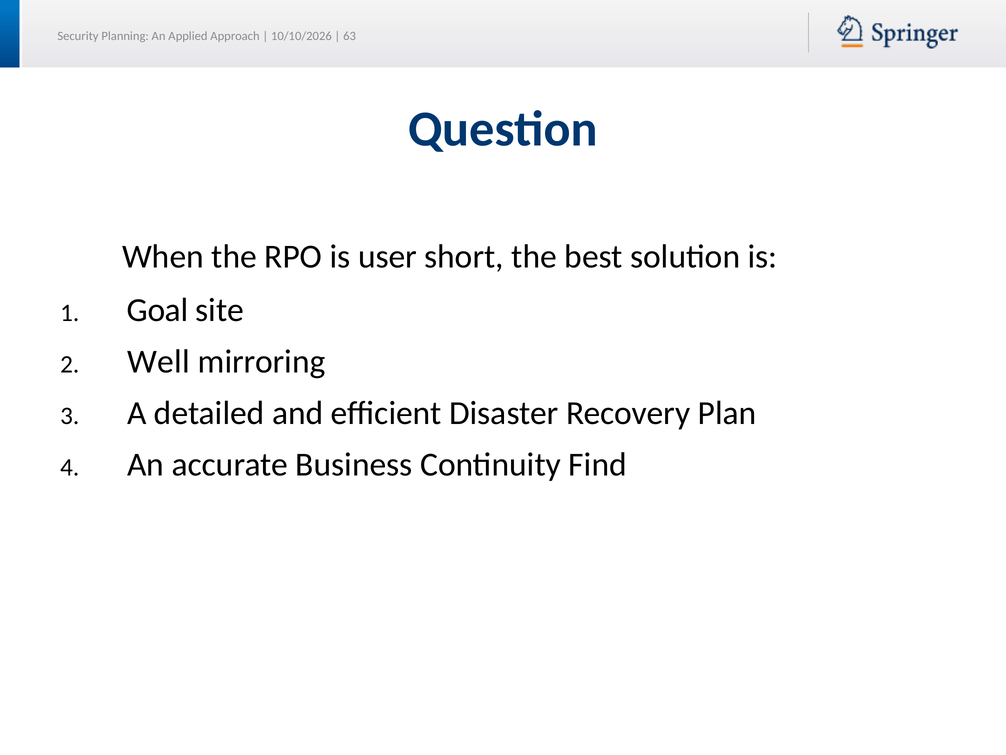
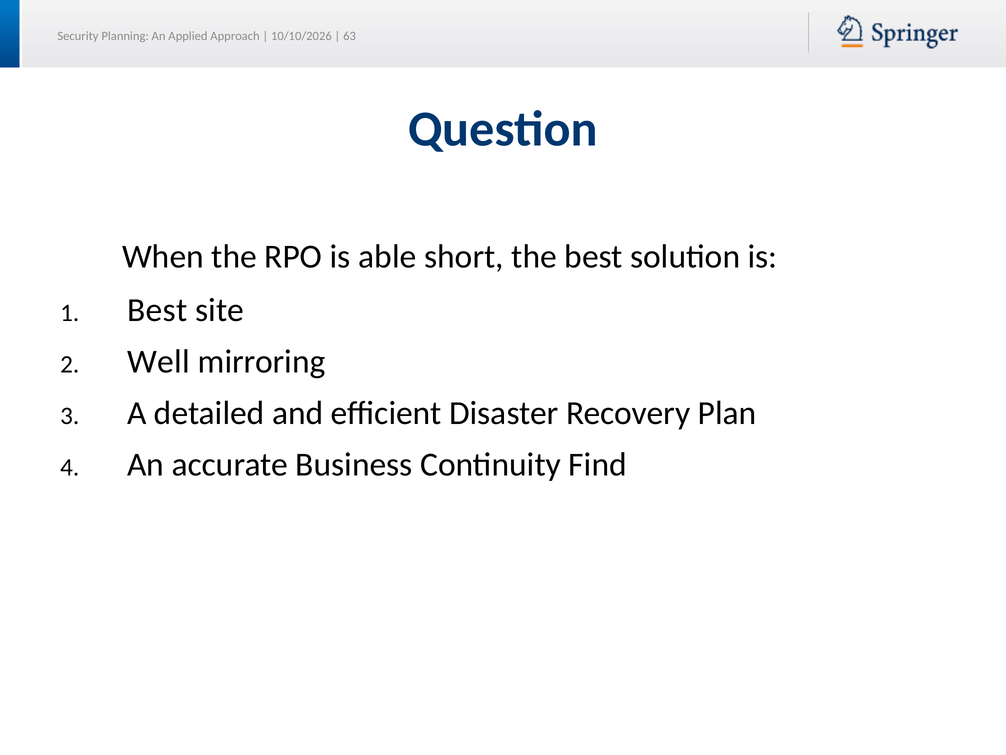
user: user -> able
Goal at (158, 310): Goal -> Best
